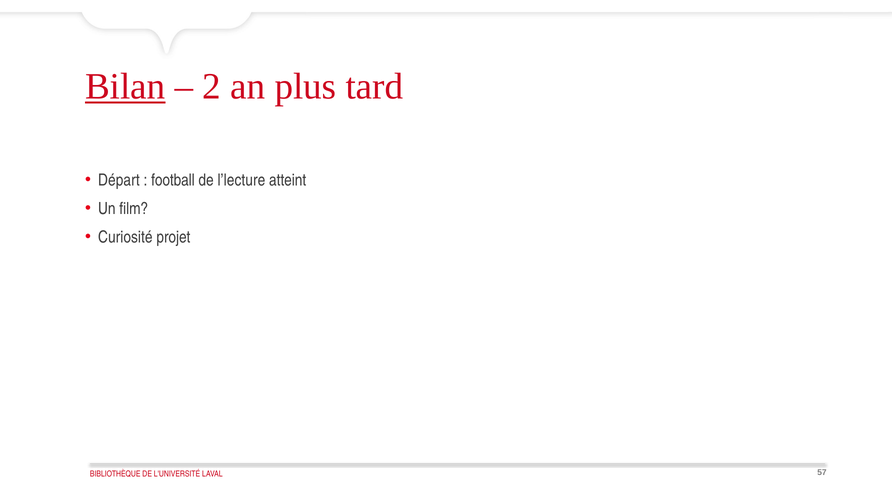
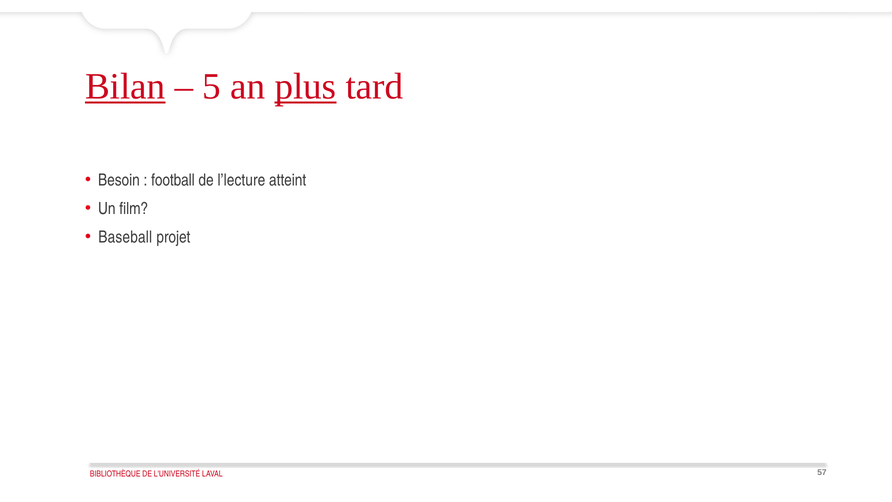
2: 2 -> 5
plus underline: none -> present
Départ: Départ -> Besoin
Curiosité: Curiosité -> Baseball
